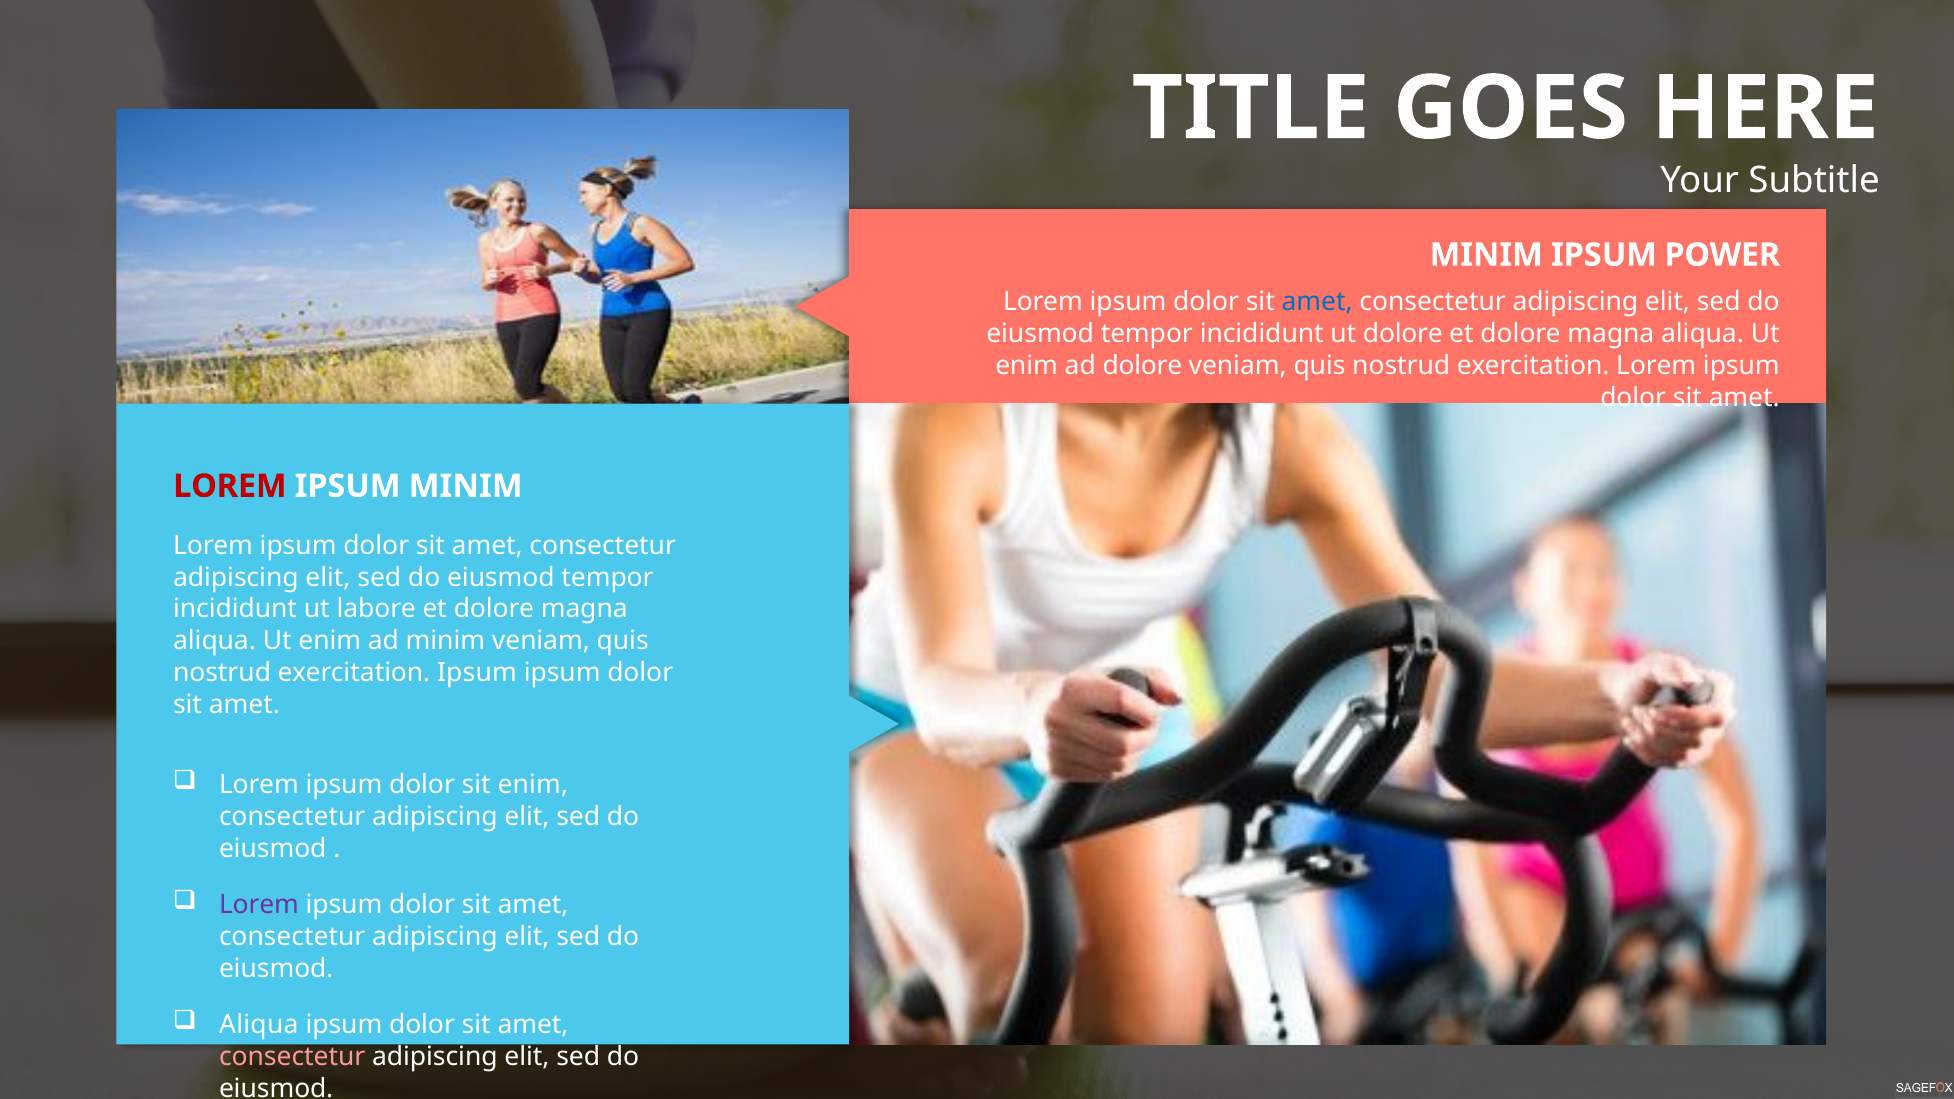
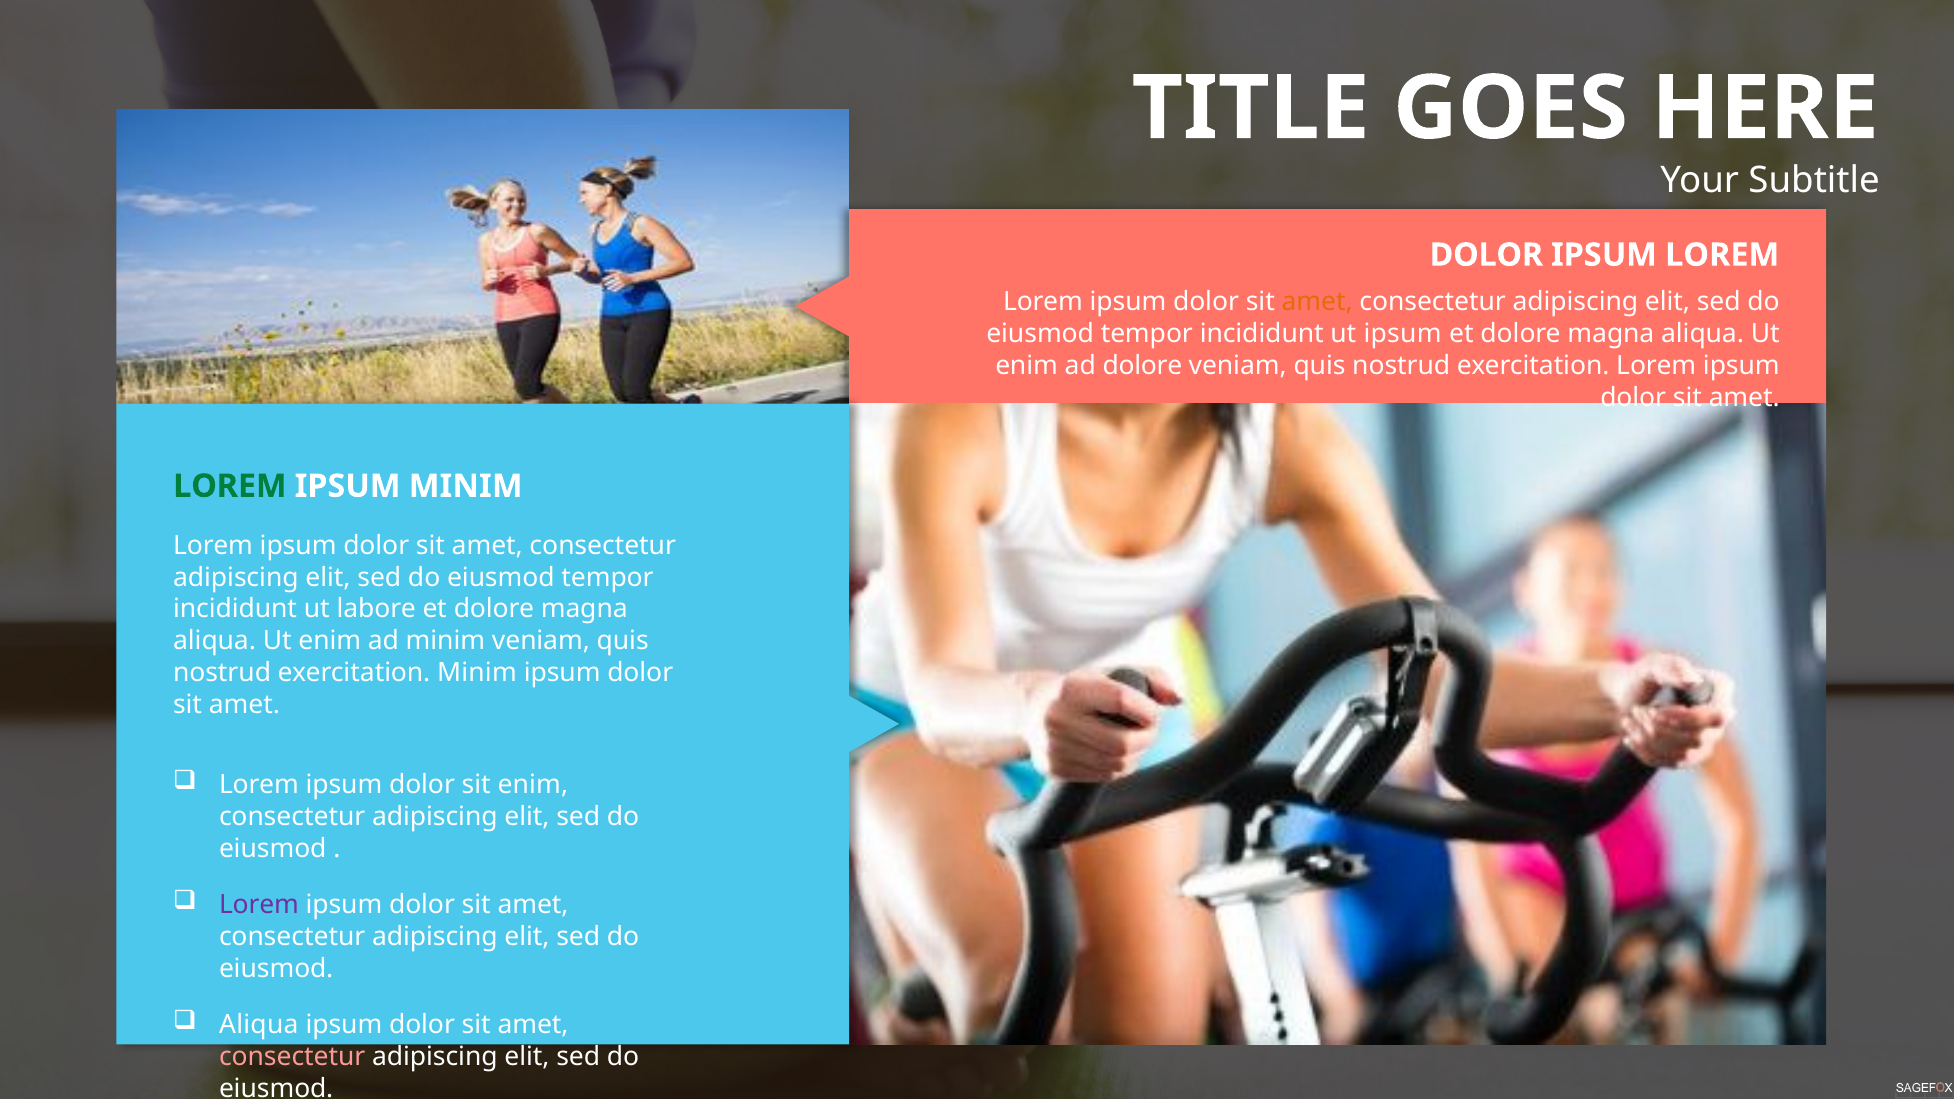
MINIM at (1486, 255): MINIM -> DOLOR
IPSUM POWER: POWER -> LOREM
amet at (1317, 302) colour: blue -> orange
ut dolore: dolore -> ipsum
LOREM at (230, 486) colour: red -> green
exercitation Ipsum: Ipsum -> Minim
